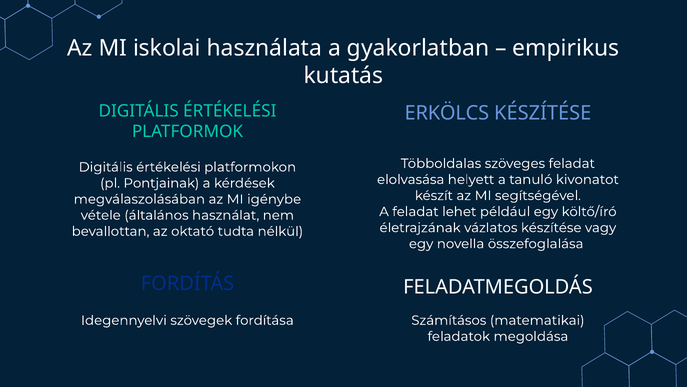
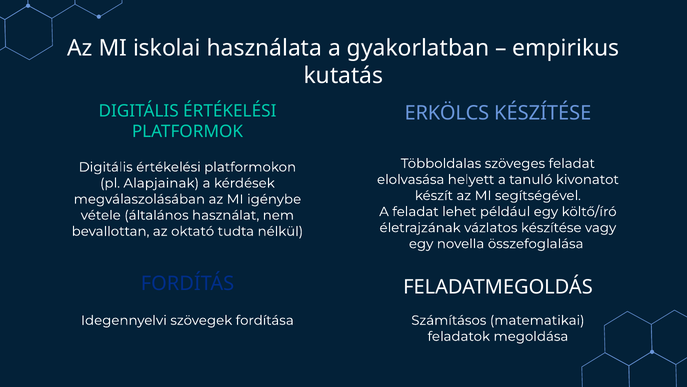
Pontjainak: Pontjainak -> Alapjainak
